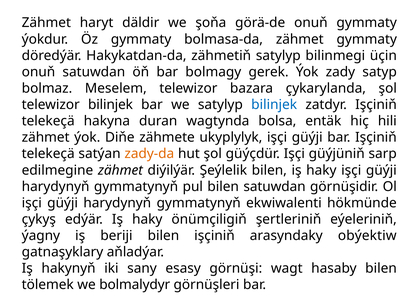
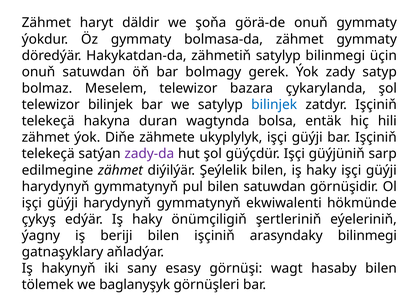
zady-da colour: orange -> purple
arasyndaky obýektiw: obýektiw -> bilinmegi
bolmalydyr: bolmalydyr -> baglanyşyk
